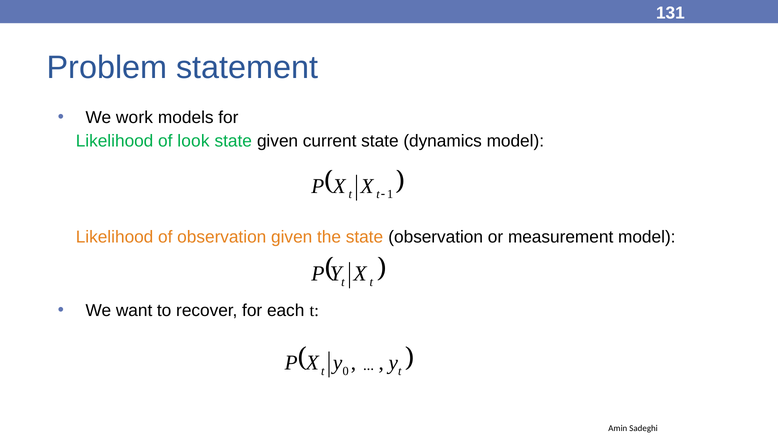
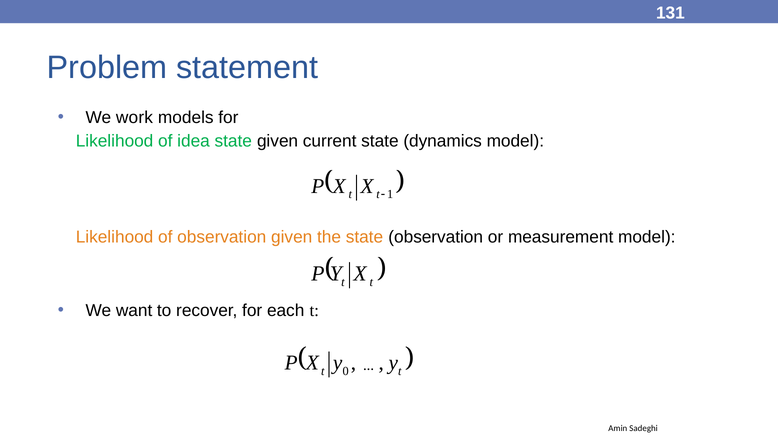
look: look -> idea
